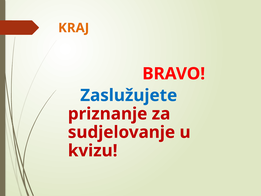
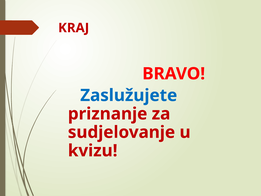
KRAJ colour: orange -> red
